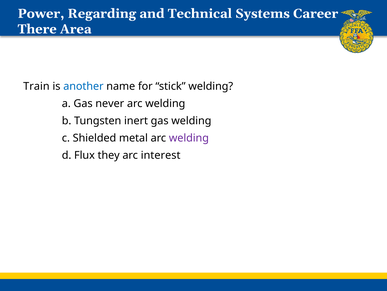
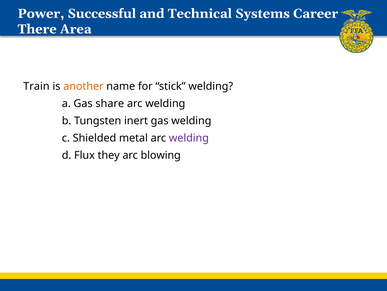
Regarding: Regarding -> Successful
another colour: blue -> orange
never: never -> share
interest: interest -> blowing
